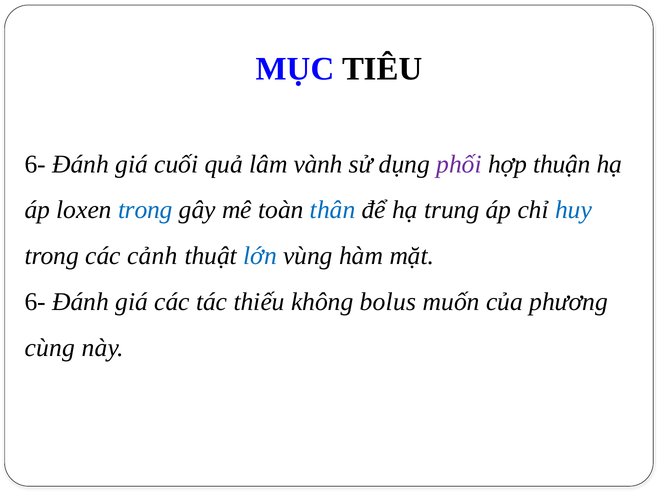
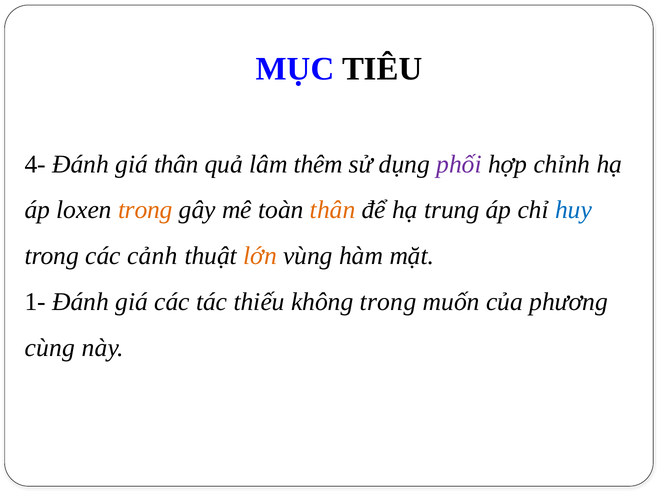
6- at (35, 164): 6- -> 4-
giá cuối: cuối -> thân
vành: vành -> thêm
thuận: thuận -> chỉnh
trong at (145, 210) colour: blue -> orange
thân at (333, 210) colour: blue -> orange
lớn colour: blue -> orange
6- at (35, 302): 6- -> 1-
không bolus: bolus -> trong
